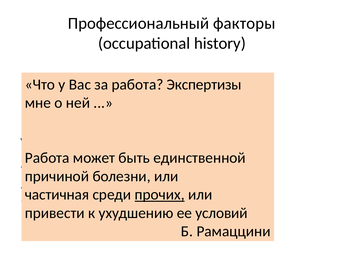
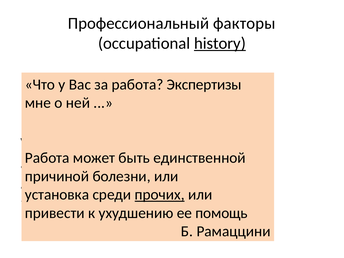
history underline: none -> present
частичная: частичная -> установка
условий: условий -> помощь
